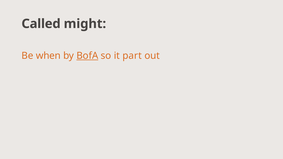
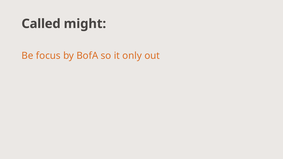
when: when -> focus
BofA underline: present -> none
part: part -> only
